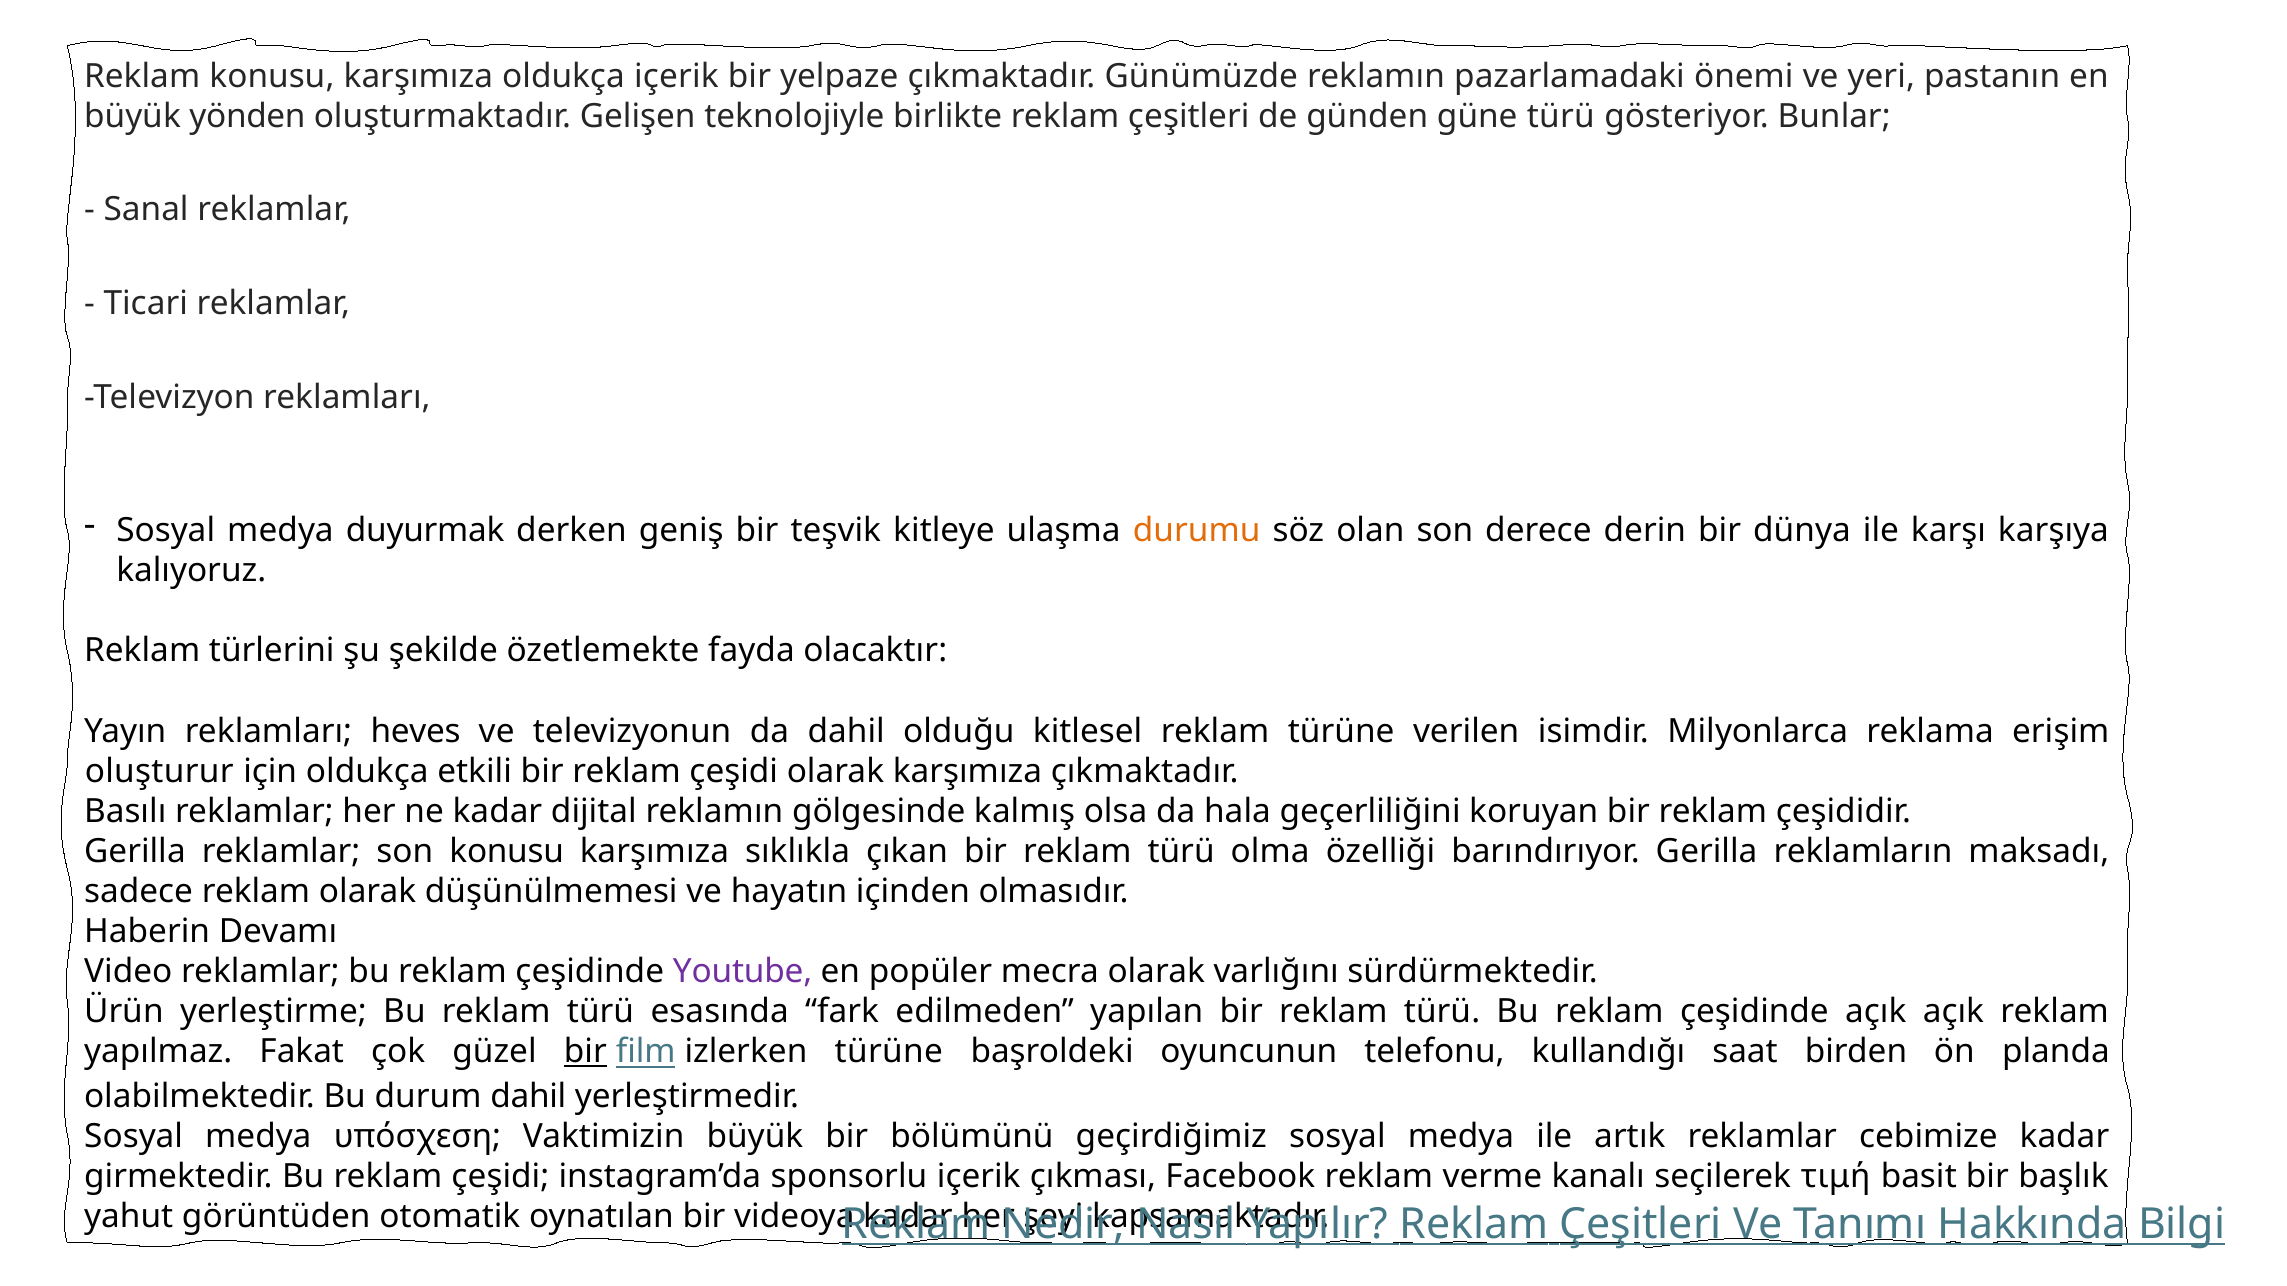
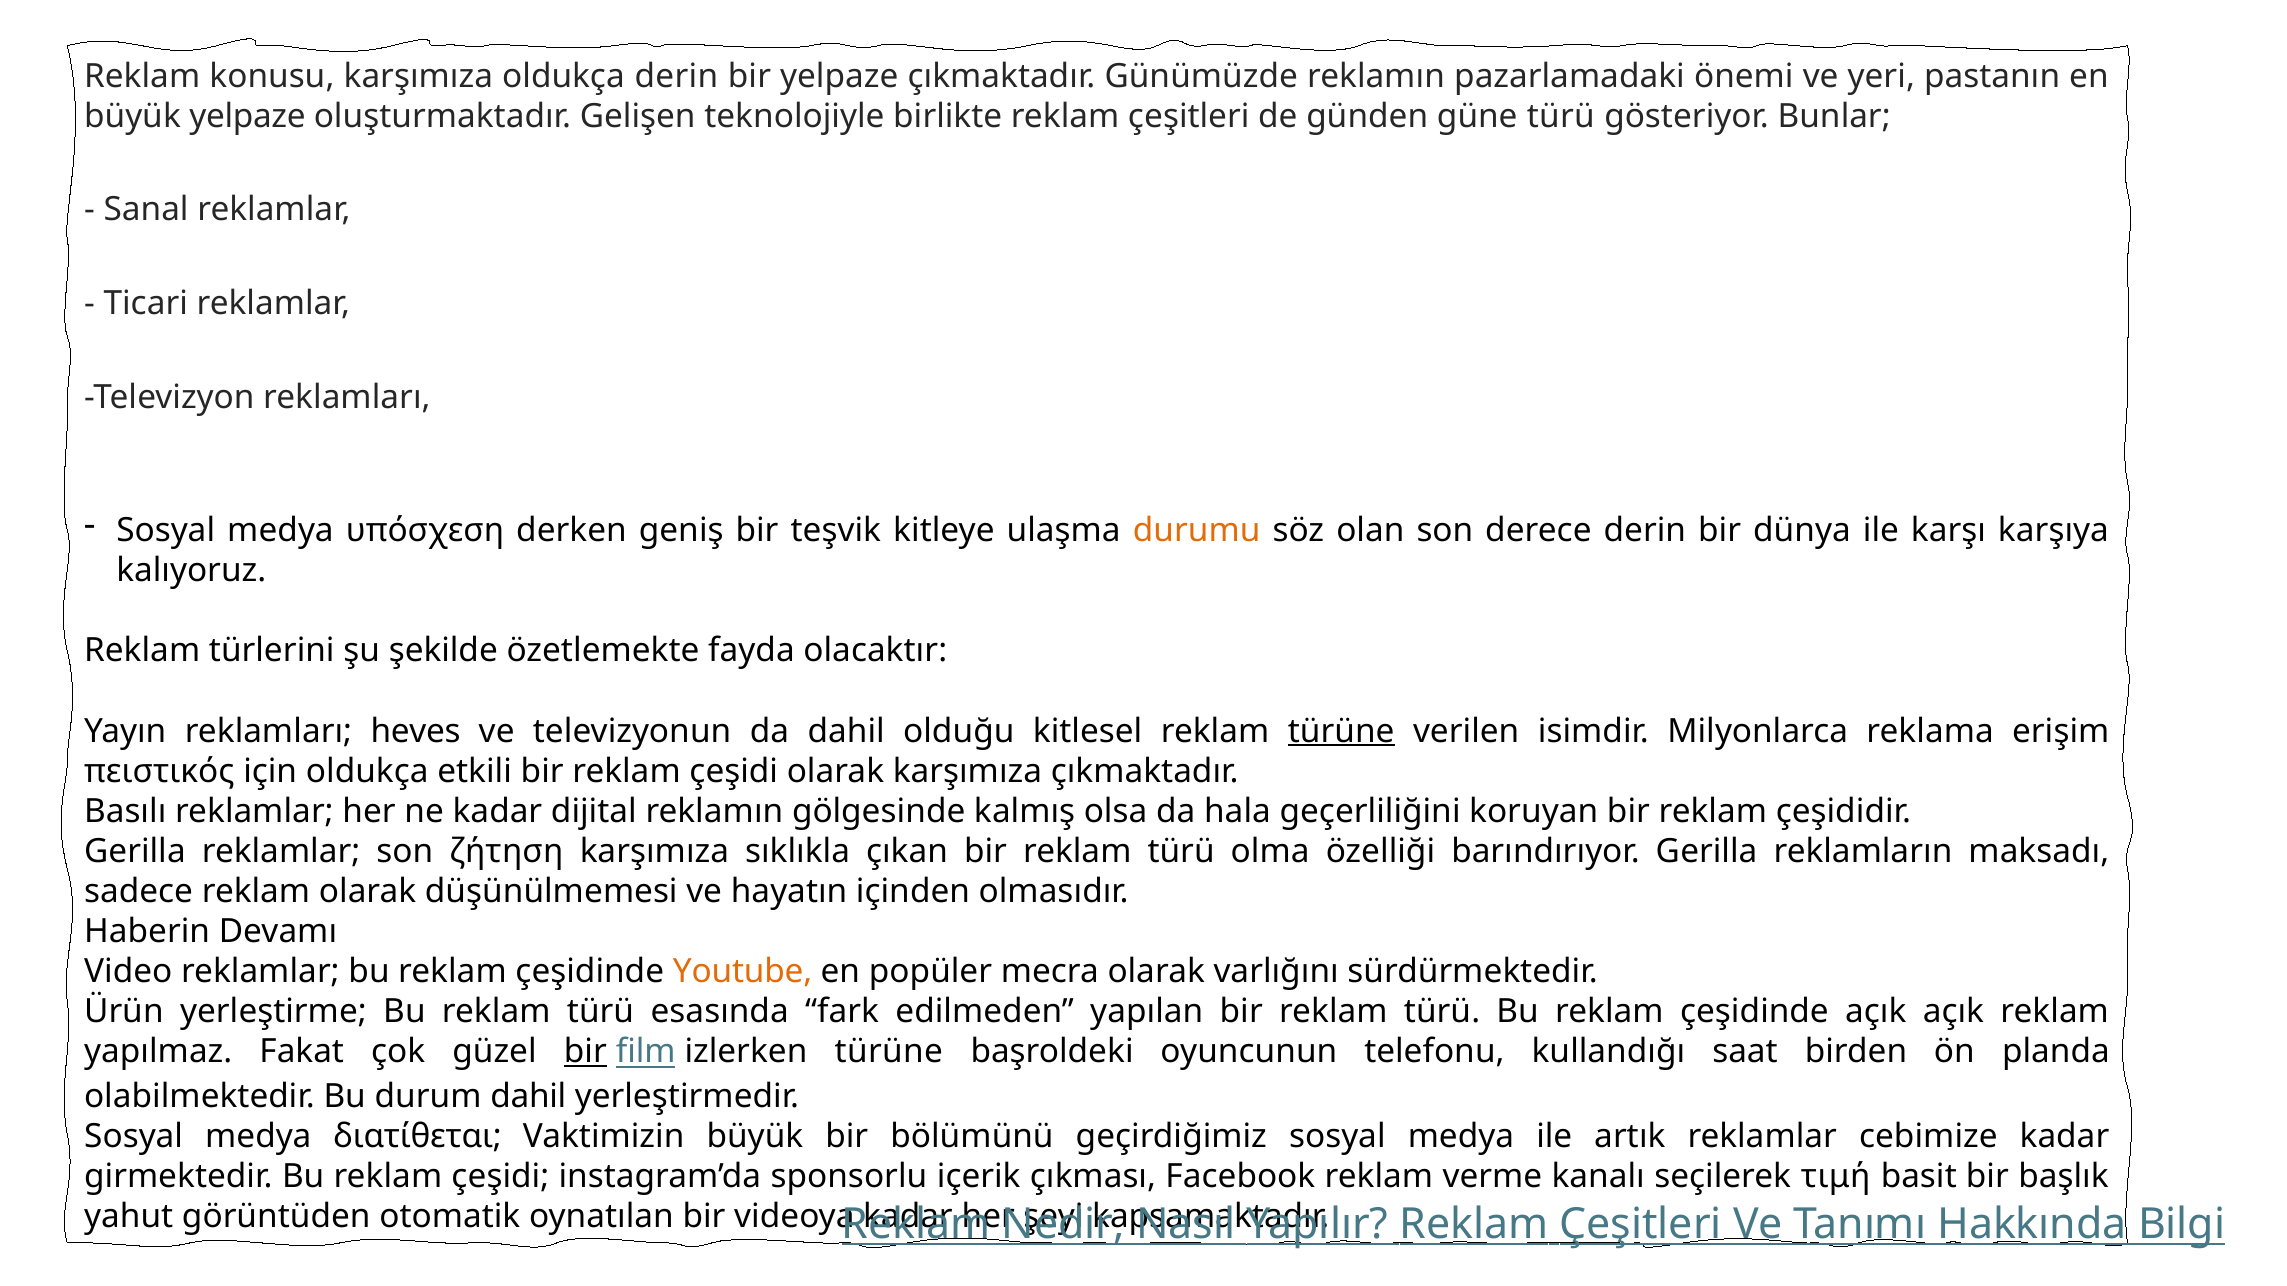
oldukça içerik: içerik -> derin
büyük yönden: yönden -> yelpaze
duyurmak: duyurmak -> υπόσχεση
türüne at (1341, 731) underline: none -> present
oluşturur: oluşturur -> πειστικός
son konusu: konusu -> ζήτηση
Youtube colour: purple -> orange
υπόσχεση: υπόσχεση -> διατίθεται
